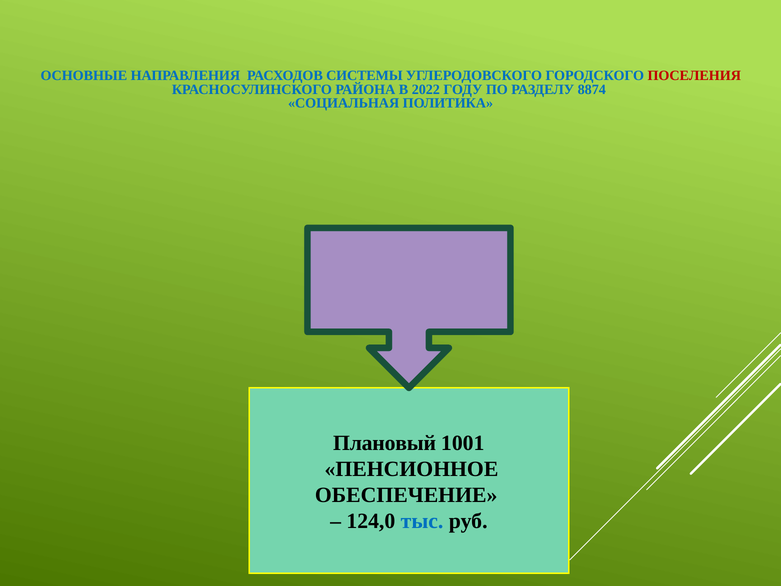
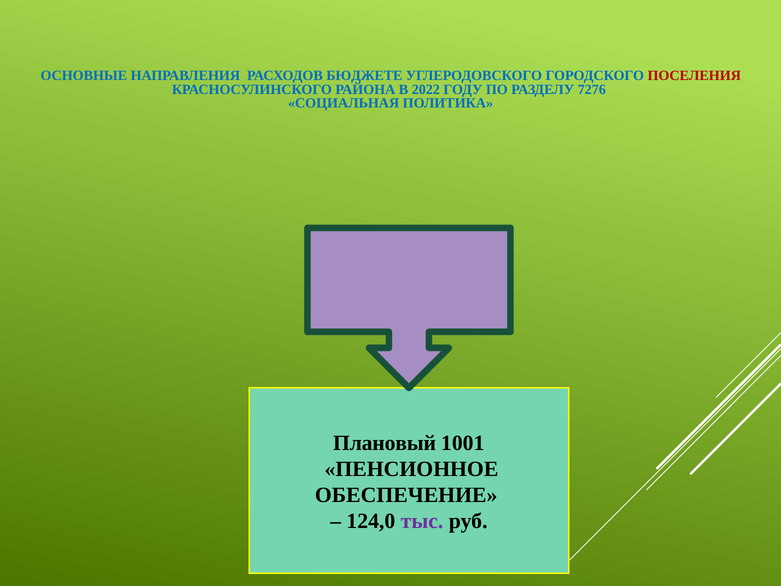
СИСТЕМЫ: СИСТЕМЫ -> БЮДЖЕТЕ
8874: 8874 -> 7276
тыс colour: blue -> purple
